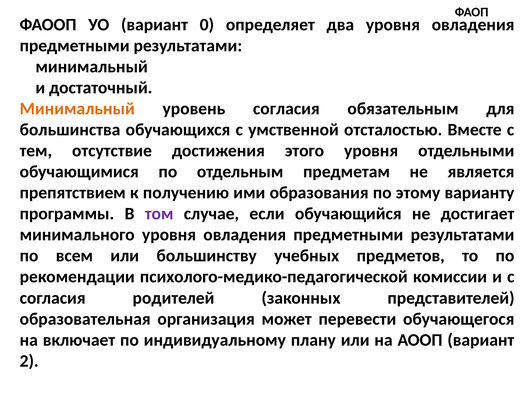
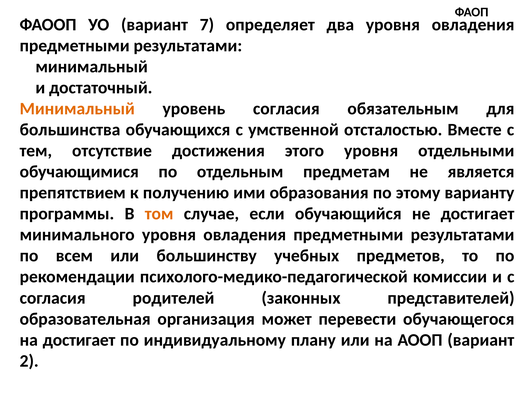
0: 0 -> 7
том colour: purple -> orange
на включает: включает -> достигает
